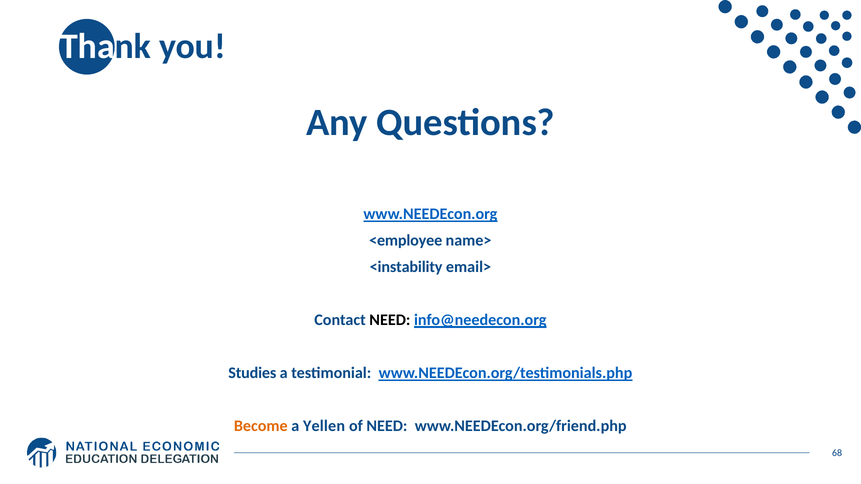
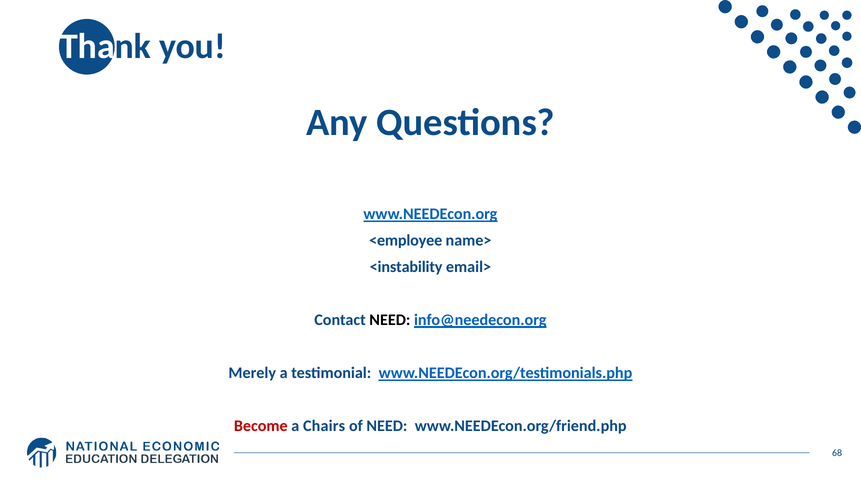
Studies: Studies -> Merely
Become colour: orange -> red
Yellen: Yellen -> Chairs
